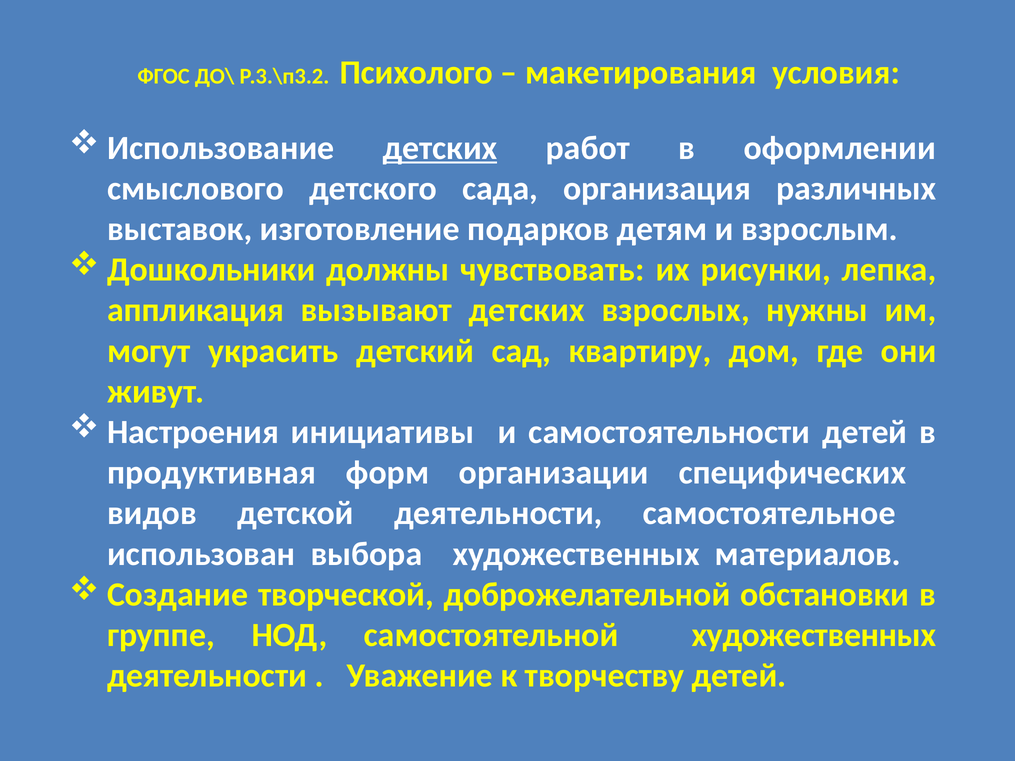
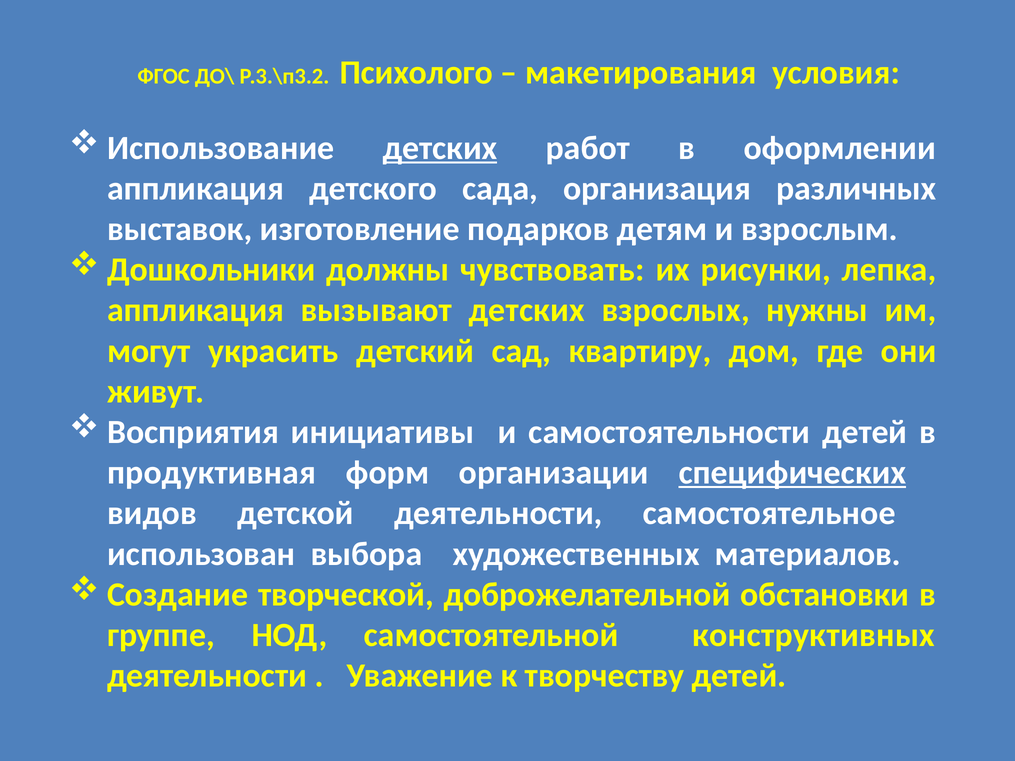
смыслового at (196, 189): смыслового -> аппликация
Настроения: Настроения -> Восприятия
специфических underline: none -> present
самостоятельной художественных: художественных -> конструктивных
